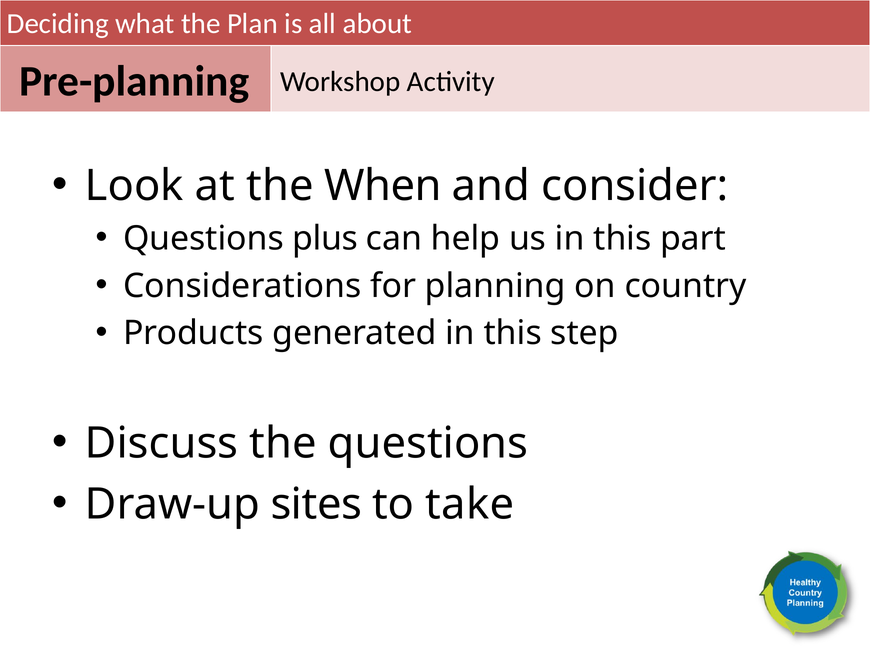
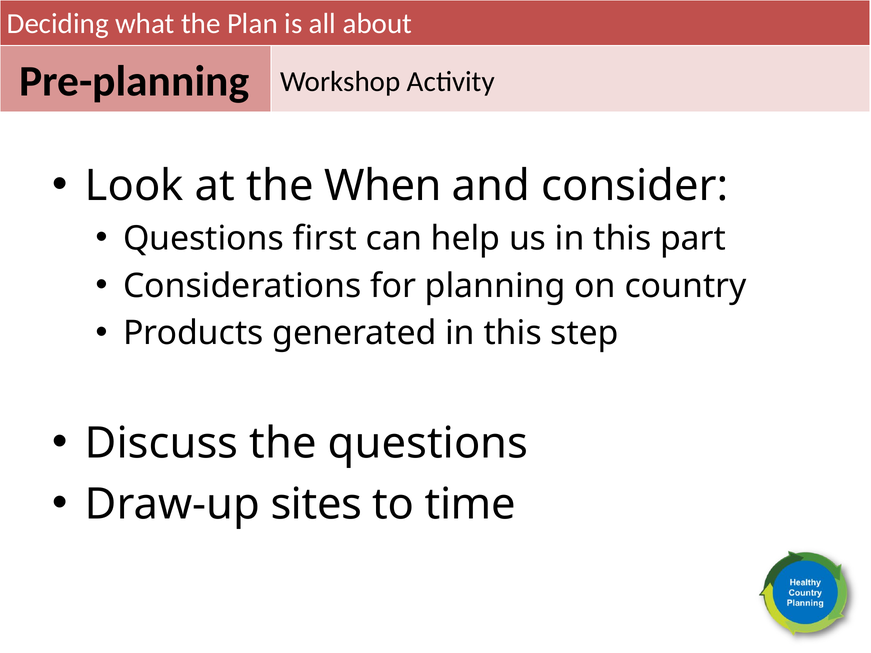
plus: plus -> first
take: take -> time
